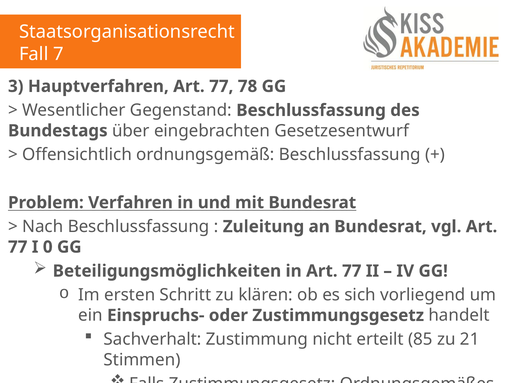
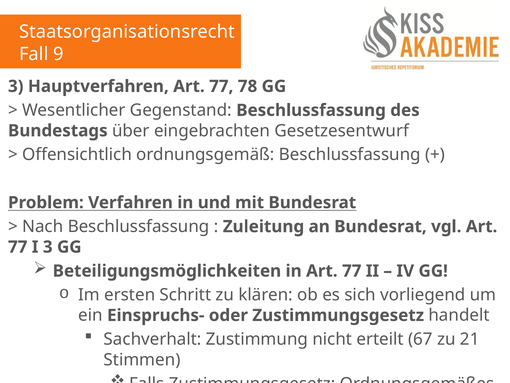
7: 7 -> 9
I 0: 0 -> 3
85: 85 -> 67
